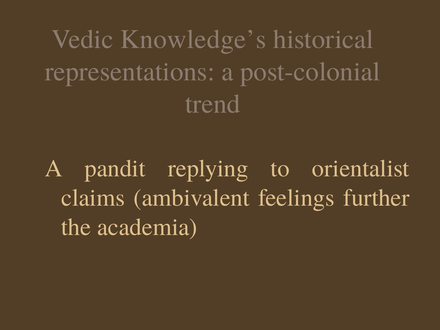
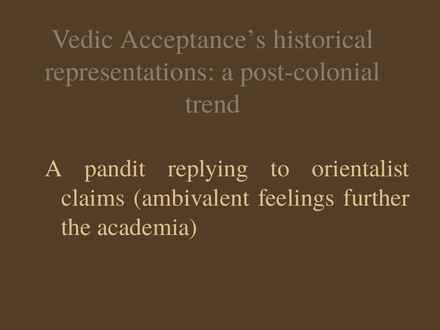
Knowledge’s: Knowledge’s -> Acceptance’s
